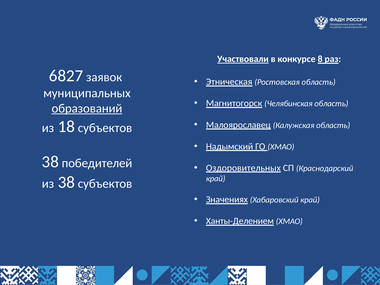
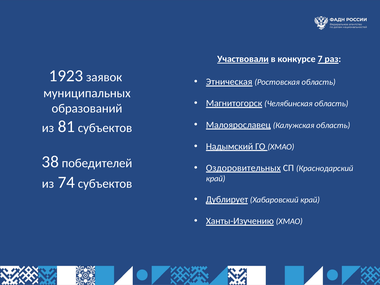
8: 8 -> 7
6827: 6827 -> 1923
образований underline: present -> none
18: 18 -> 81
из 38: 38 -> 74
Значениях: Значениях -> Дублирует
Ханты-Делением: Ханты-Делением -> Ханты-Изучению
